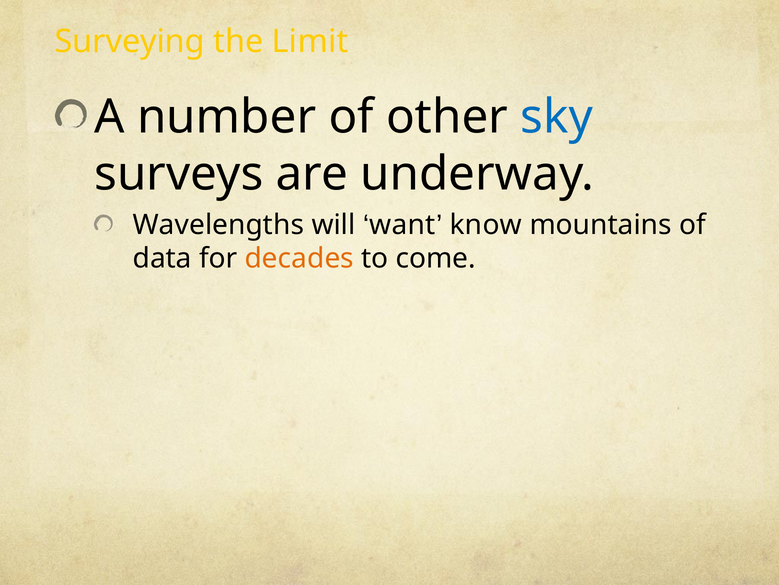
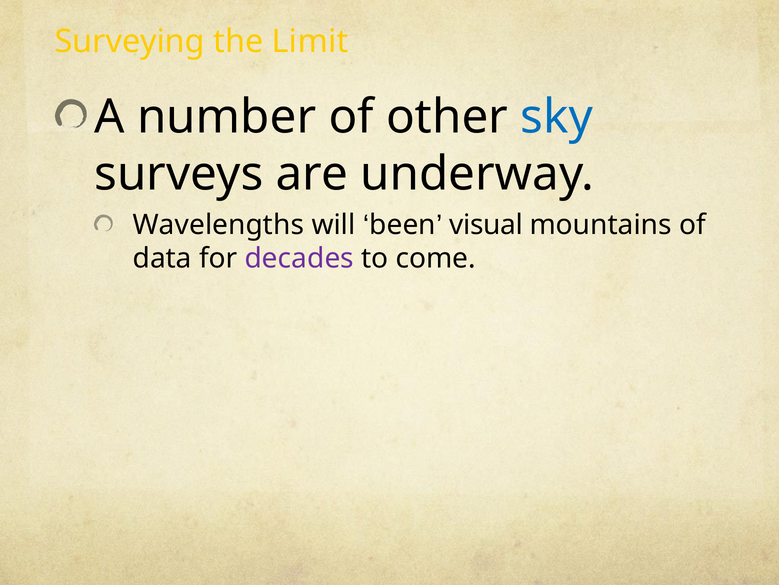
want: want -> been
know: know -> visual
decades colour: orange -> purple
